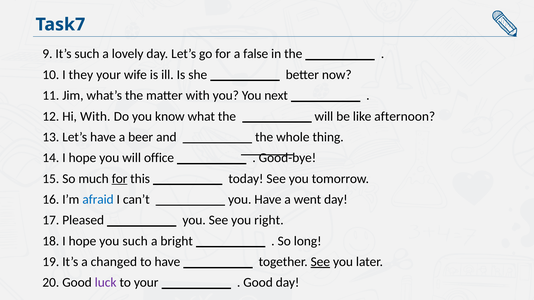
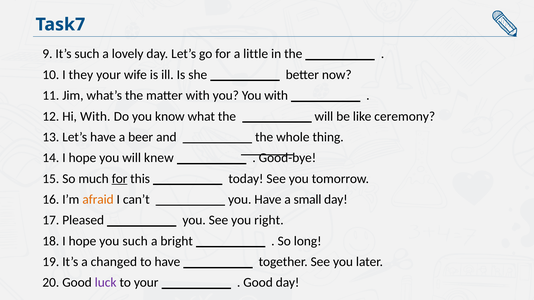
false: false -> little
You next: next -> with
afternoon: afternoon -> ceremony
office: office -> knew
afraid colour: blue -> orange
went: went -> small
See at (320, 262) underline: present -> none
